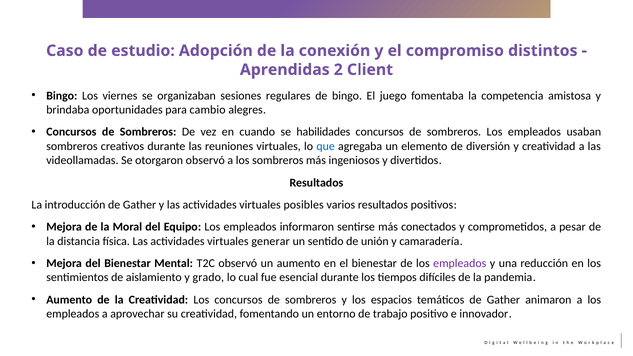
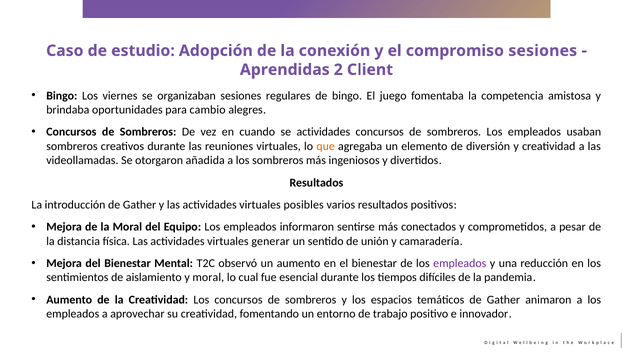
compromiso distintos: distintos -> sesiones
se habilidades: habilidades -> actividades
que colour: blue -> orange
otorgaron observó: observó -> añadida
y grado: grado -> moral
